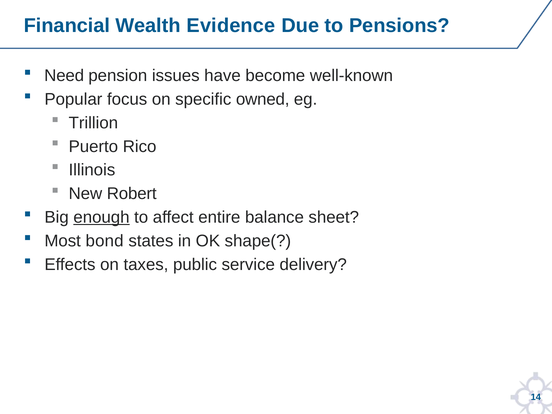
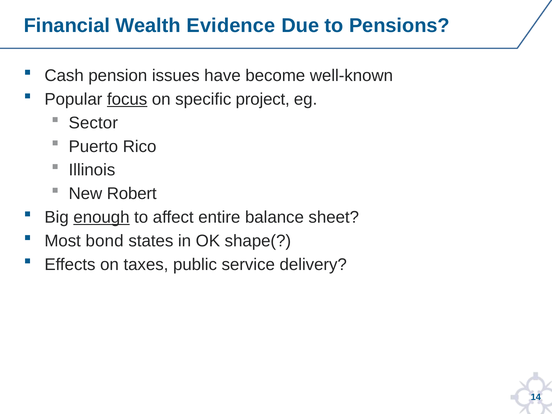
Need: Need -> Cash
focus underline: none -> present
owned: owned -> project
Trillion: Trillion -> Sector
